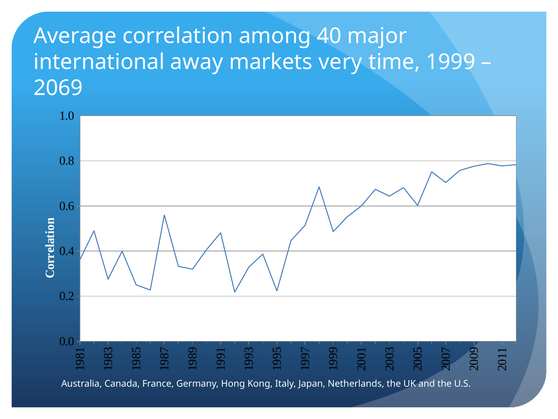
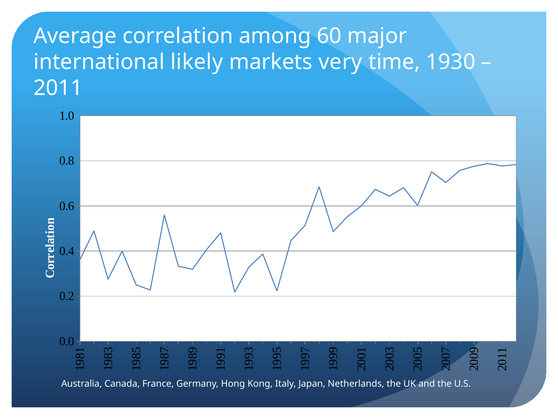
40: 40 -> 60
away: away -> likely
1999: 1999 -> 1930
2069: 2069 -> 2011
